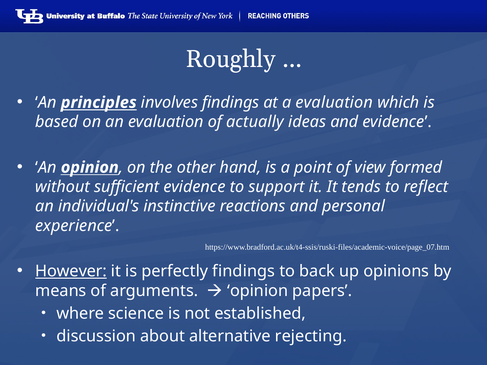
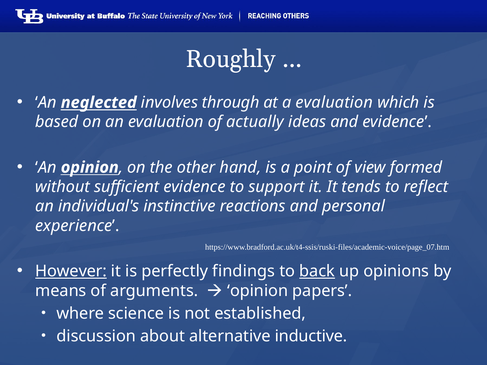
principles: principles -> neglected
involves findings: findings -> through
back underline: none -> present
rejecting: rejecting -> inductive
